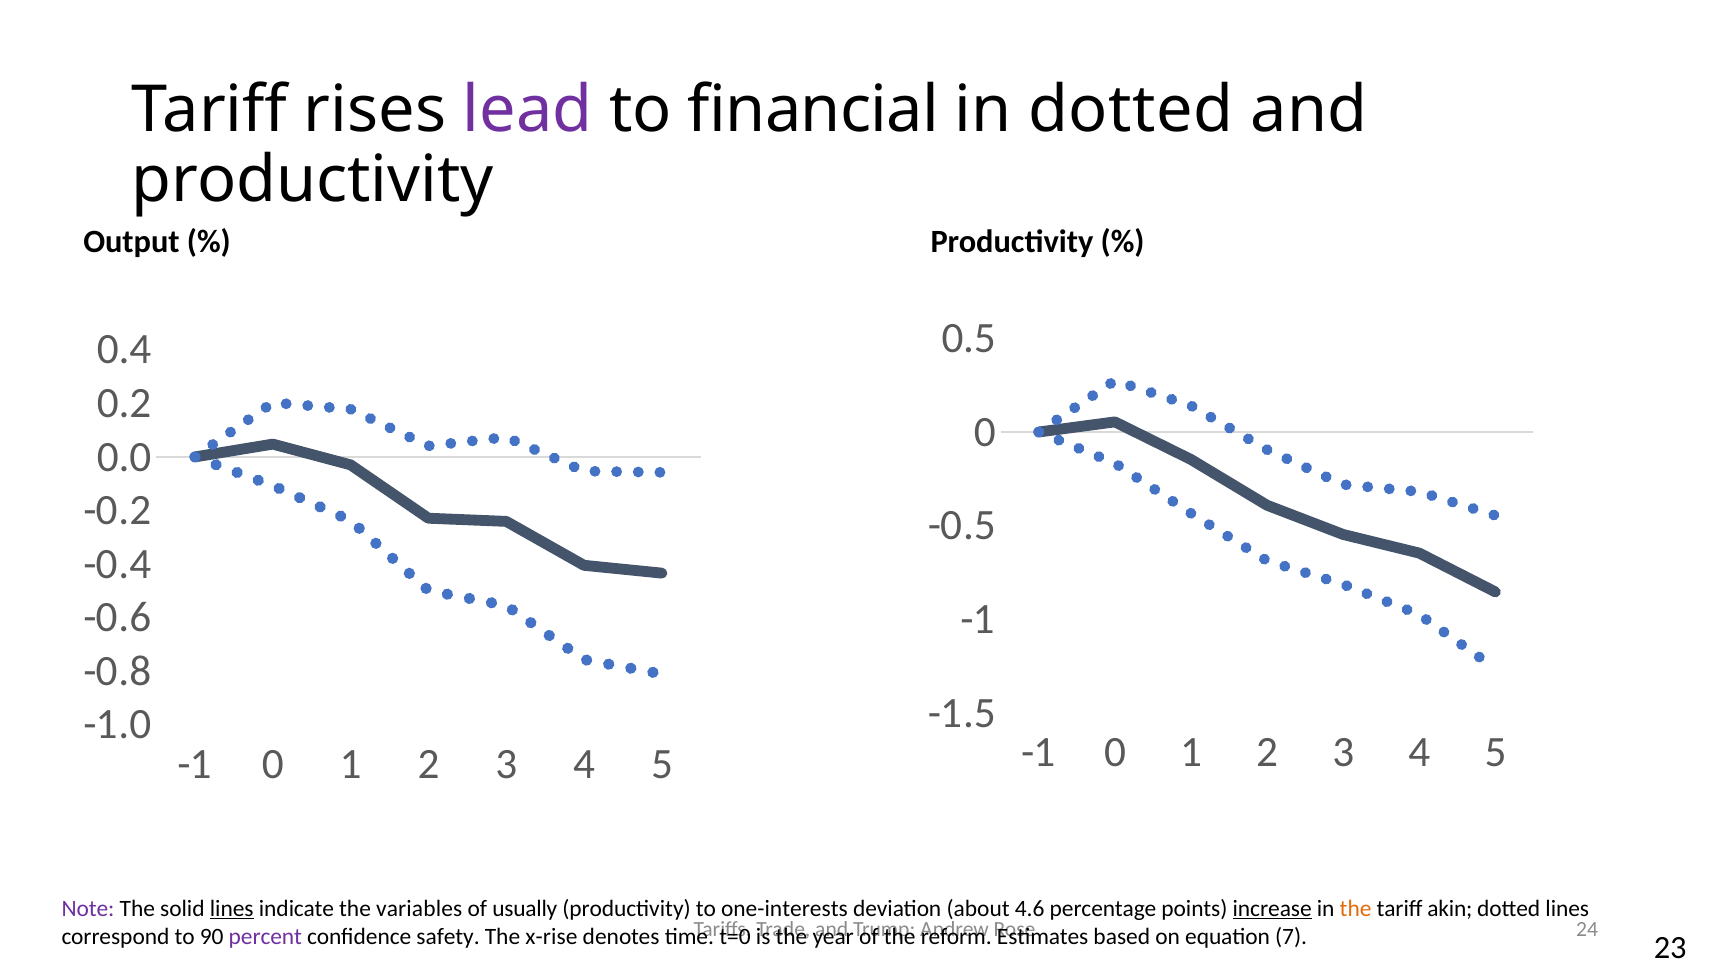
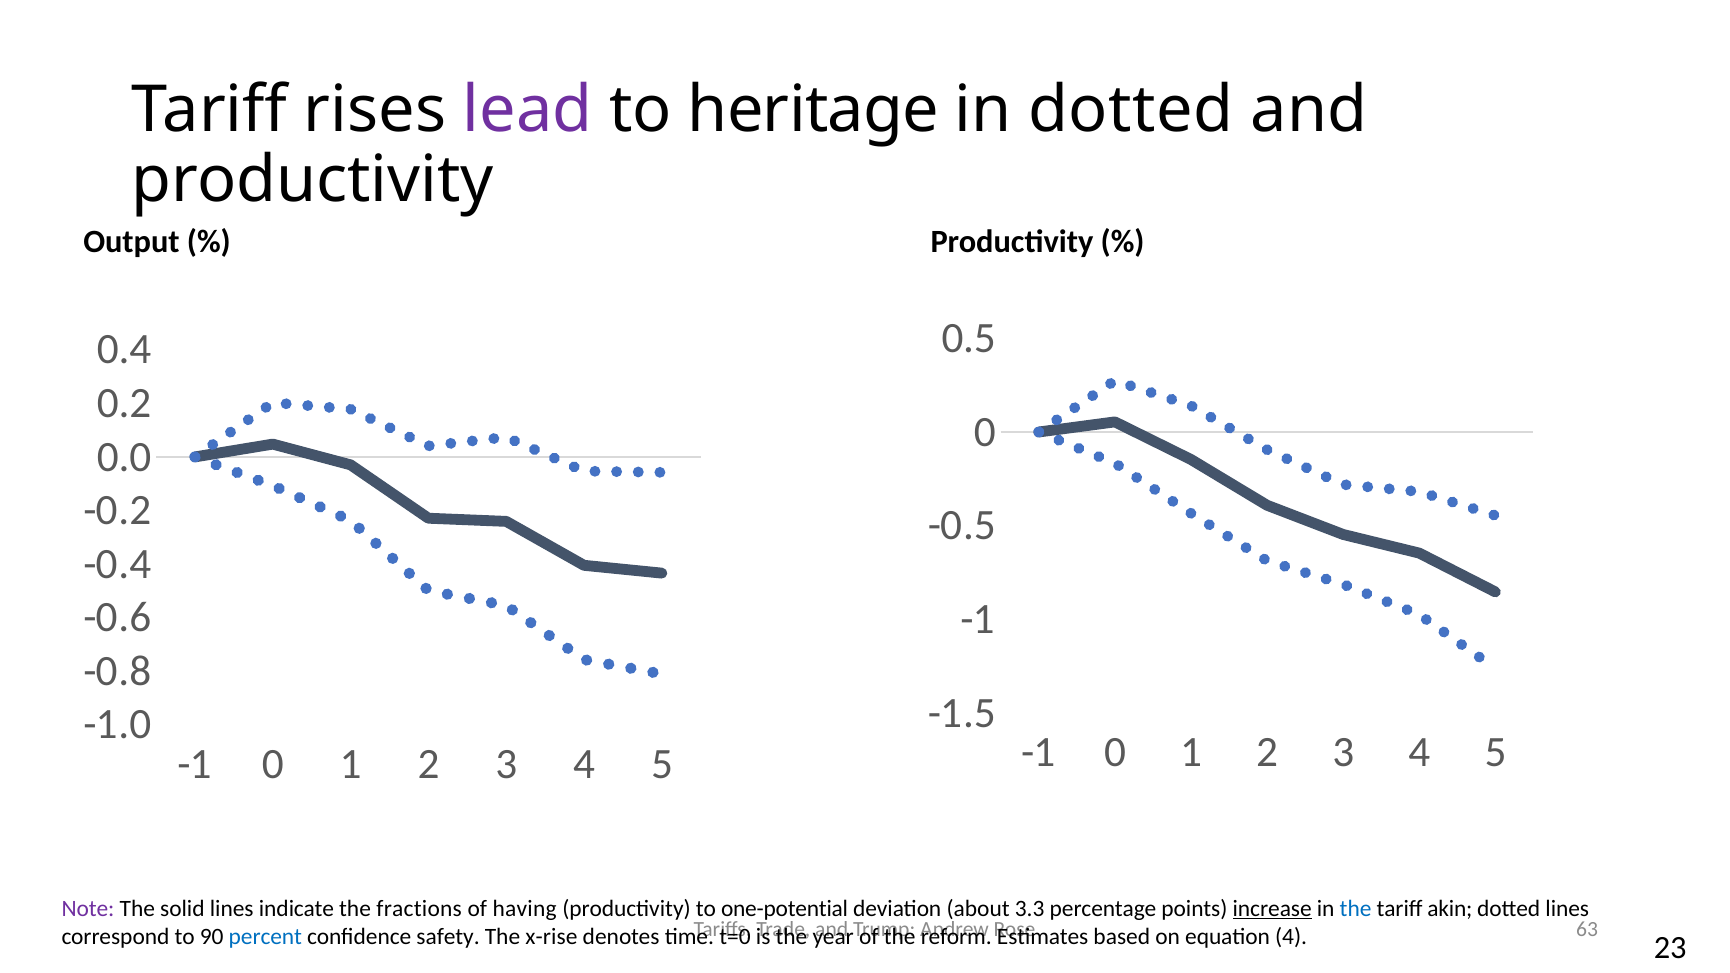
financial: financial -> heritage
lines at (232, 909) underline: present -> none
variables: variables -> fractions
usually: usually -> having
one-interests: one-interests -> one-potential
4.6: 4.6 -> 3.3
the at (1356, 909) colour: orange -> blue
24: 24 -> 63
percent colour: purple -> blue
equation 7: 7 -> 4
